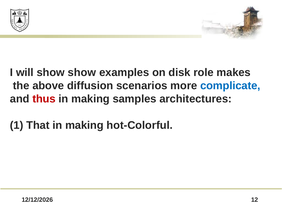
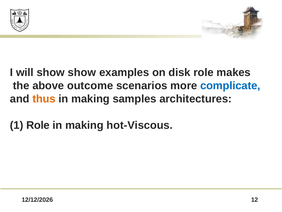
diffusion: diffusion -> outcome
thus colour: red -> orange
1 That: That -> Role
hot-Colorful: hot-Colorful -> hot-Viscous
